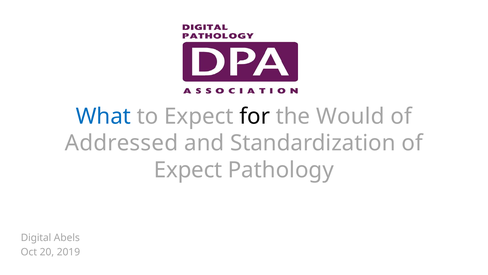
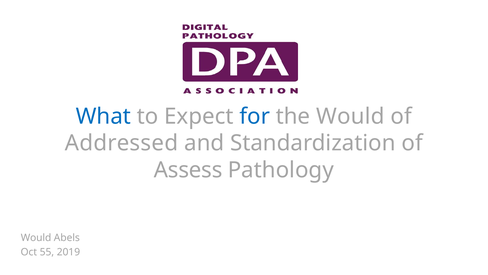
for colour: black -> blue
Expect at (188, 170): Expect -> Assess
Digital at (36, 237): Digital -> Would
20: 20 -> 55
